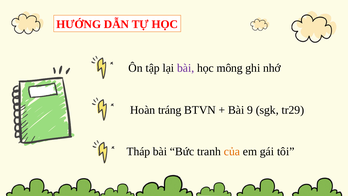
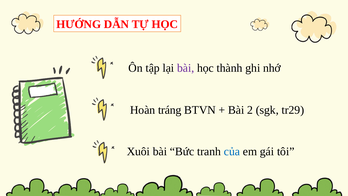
mông: mông -> thành
9: 9 -> 2
Tháp: Tháp -> Xuôi
của colour: orange -> blue
